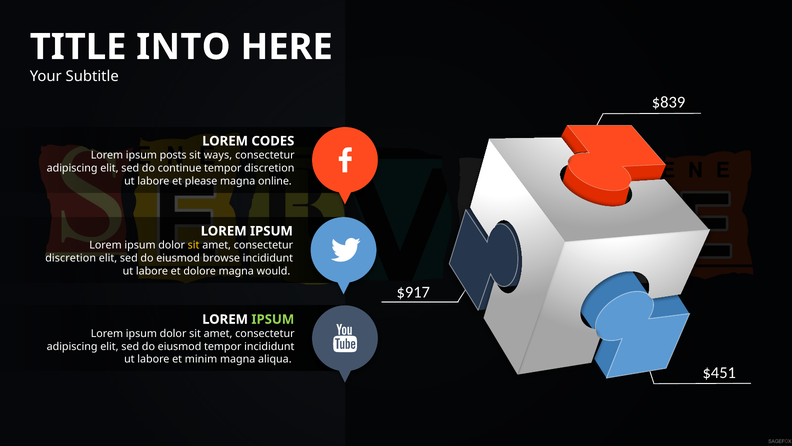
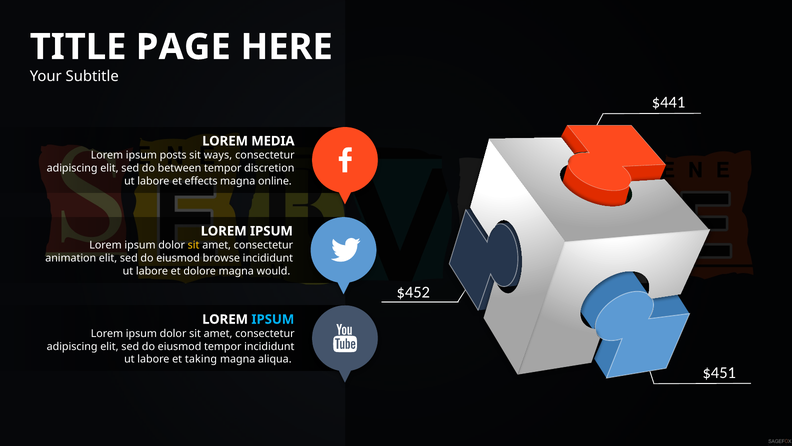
INTO: INTO -> PAGE
$839: $839 -> $441
CODES: CODES -> MEDIA
continue: continue -> between
please: please -> effects
discretion at (71, 258): discretion -> animation
$917: $917 -> $452
IPSUM at (273, 319) colour: light green -> light blue
minim: minim -> taking
